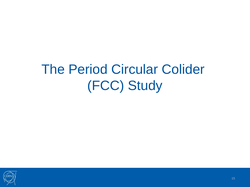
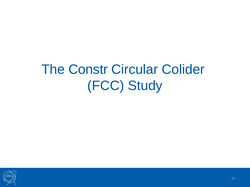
Period: Period -> Constr
